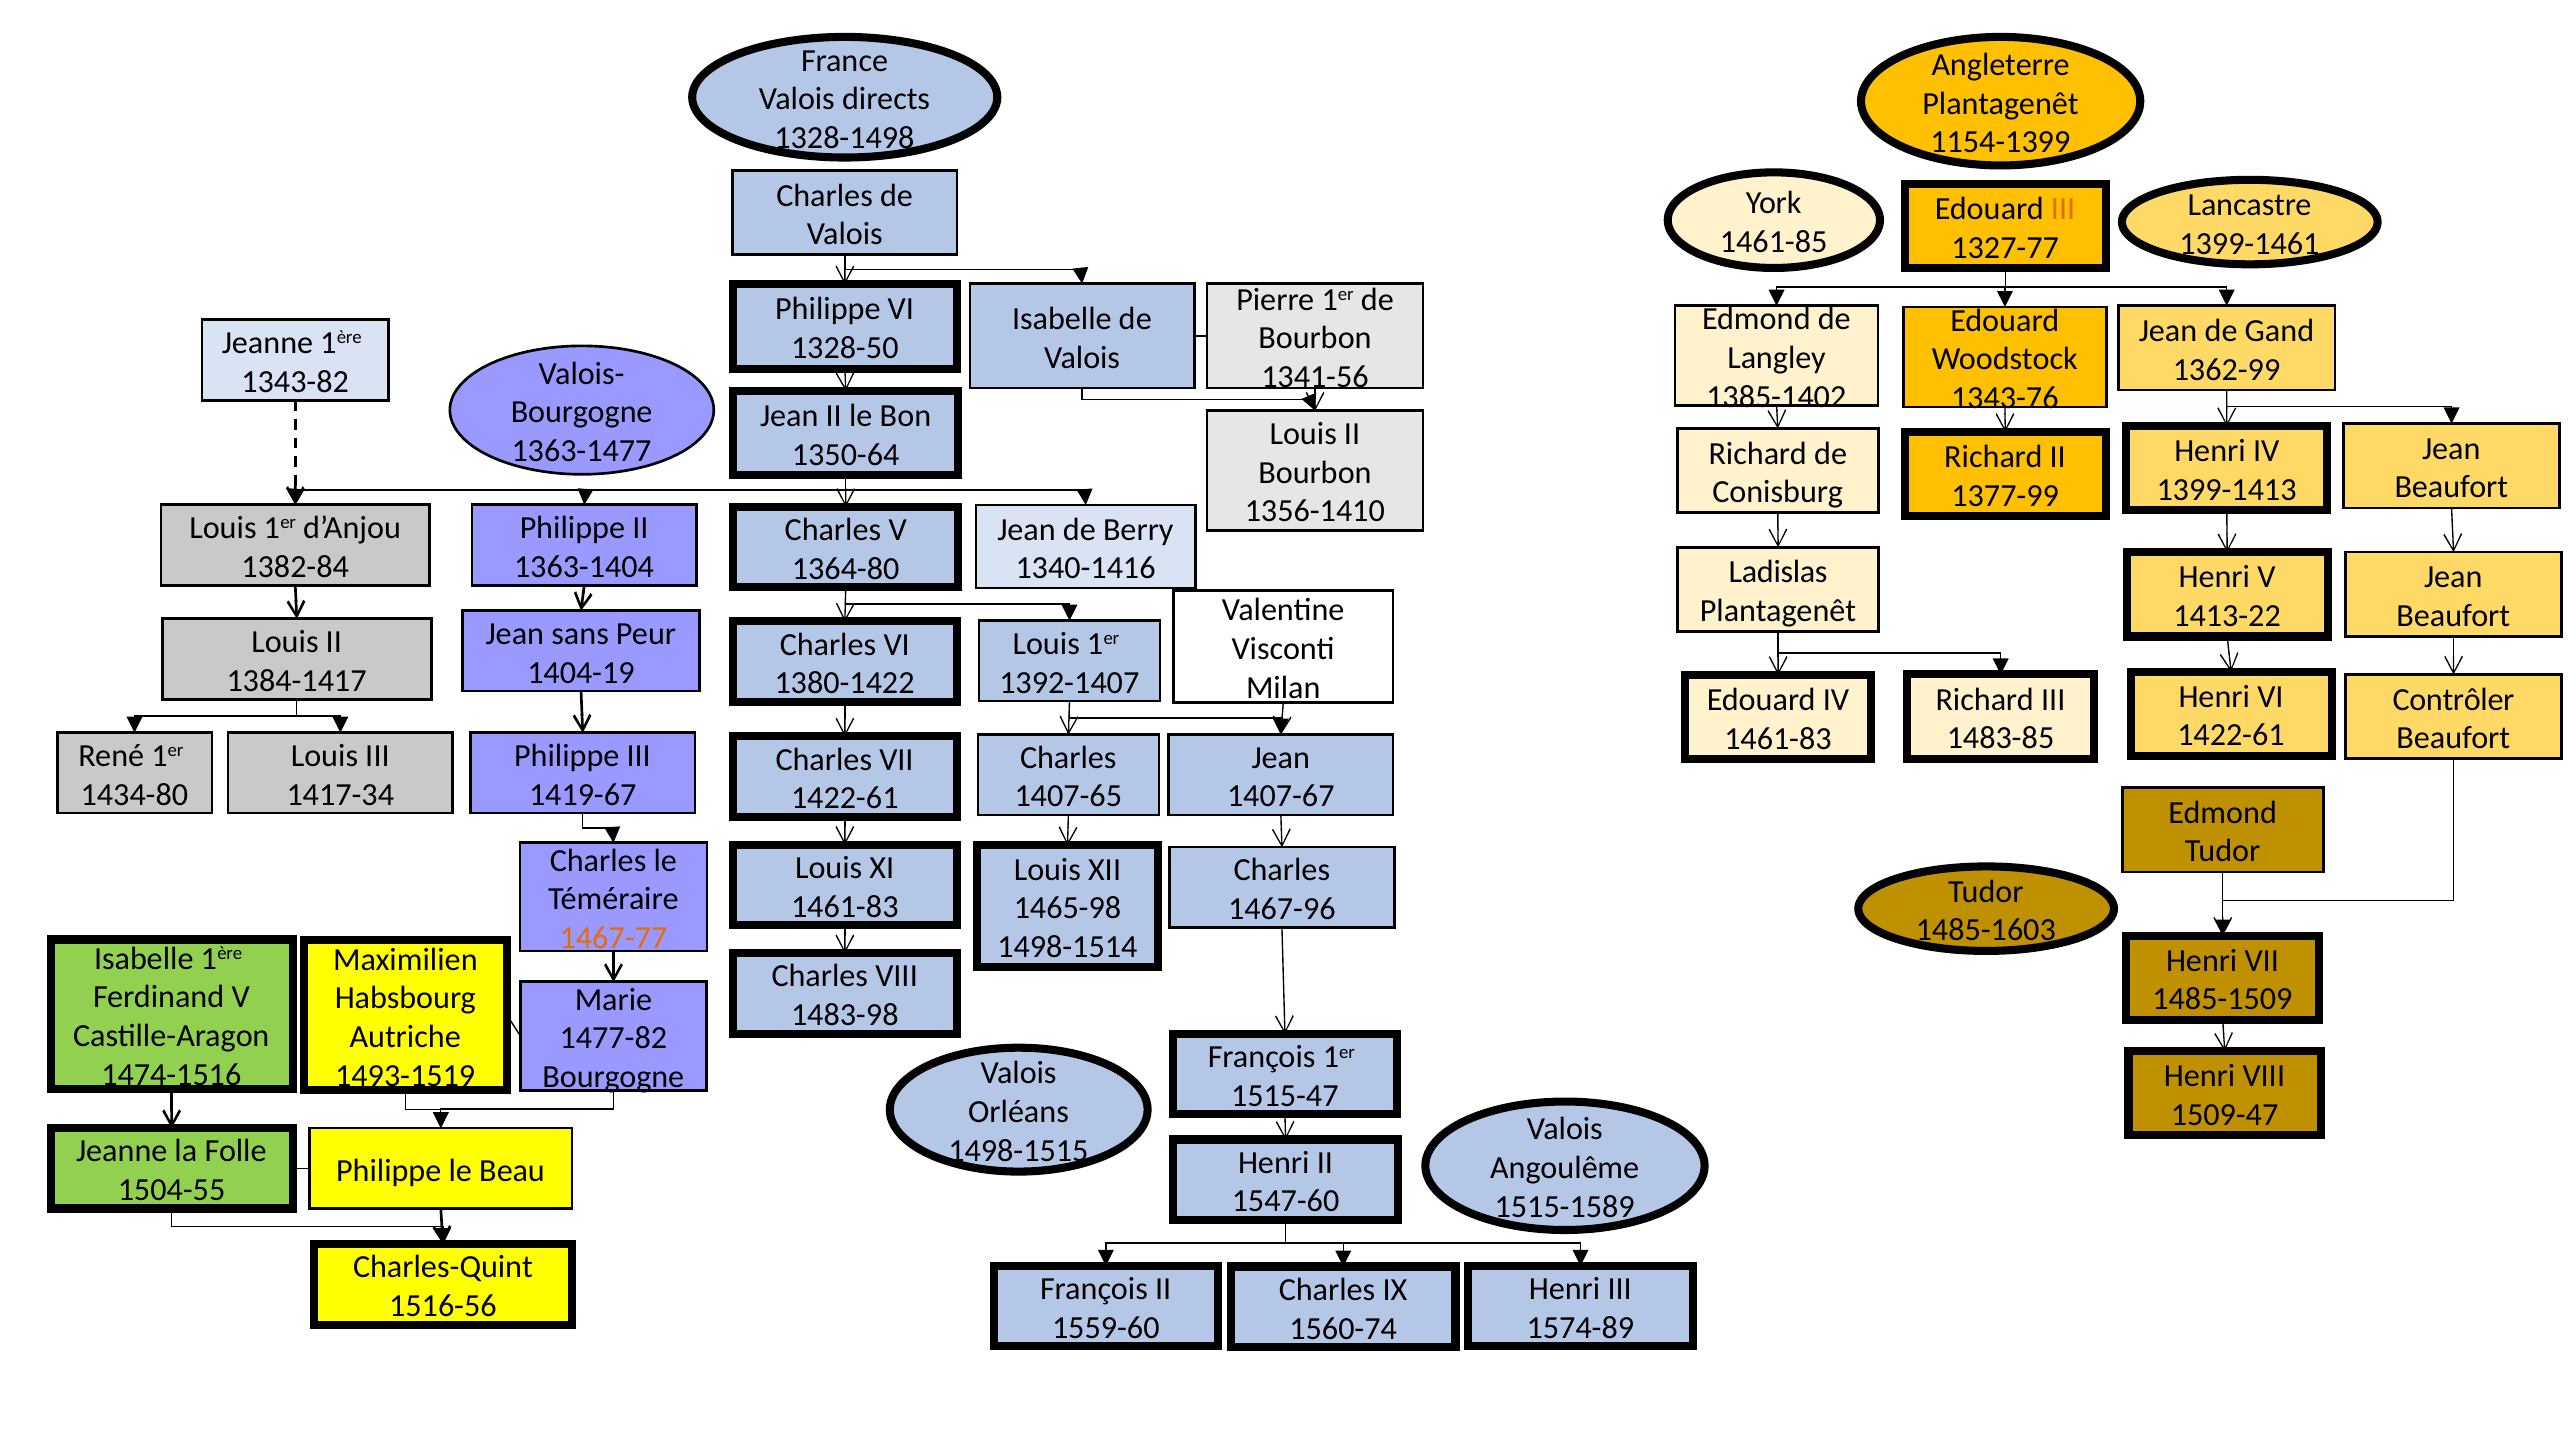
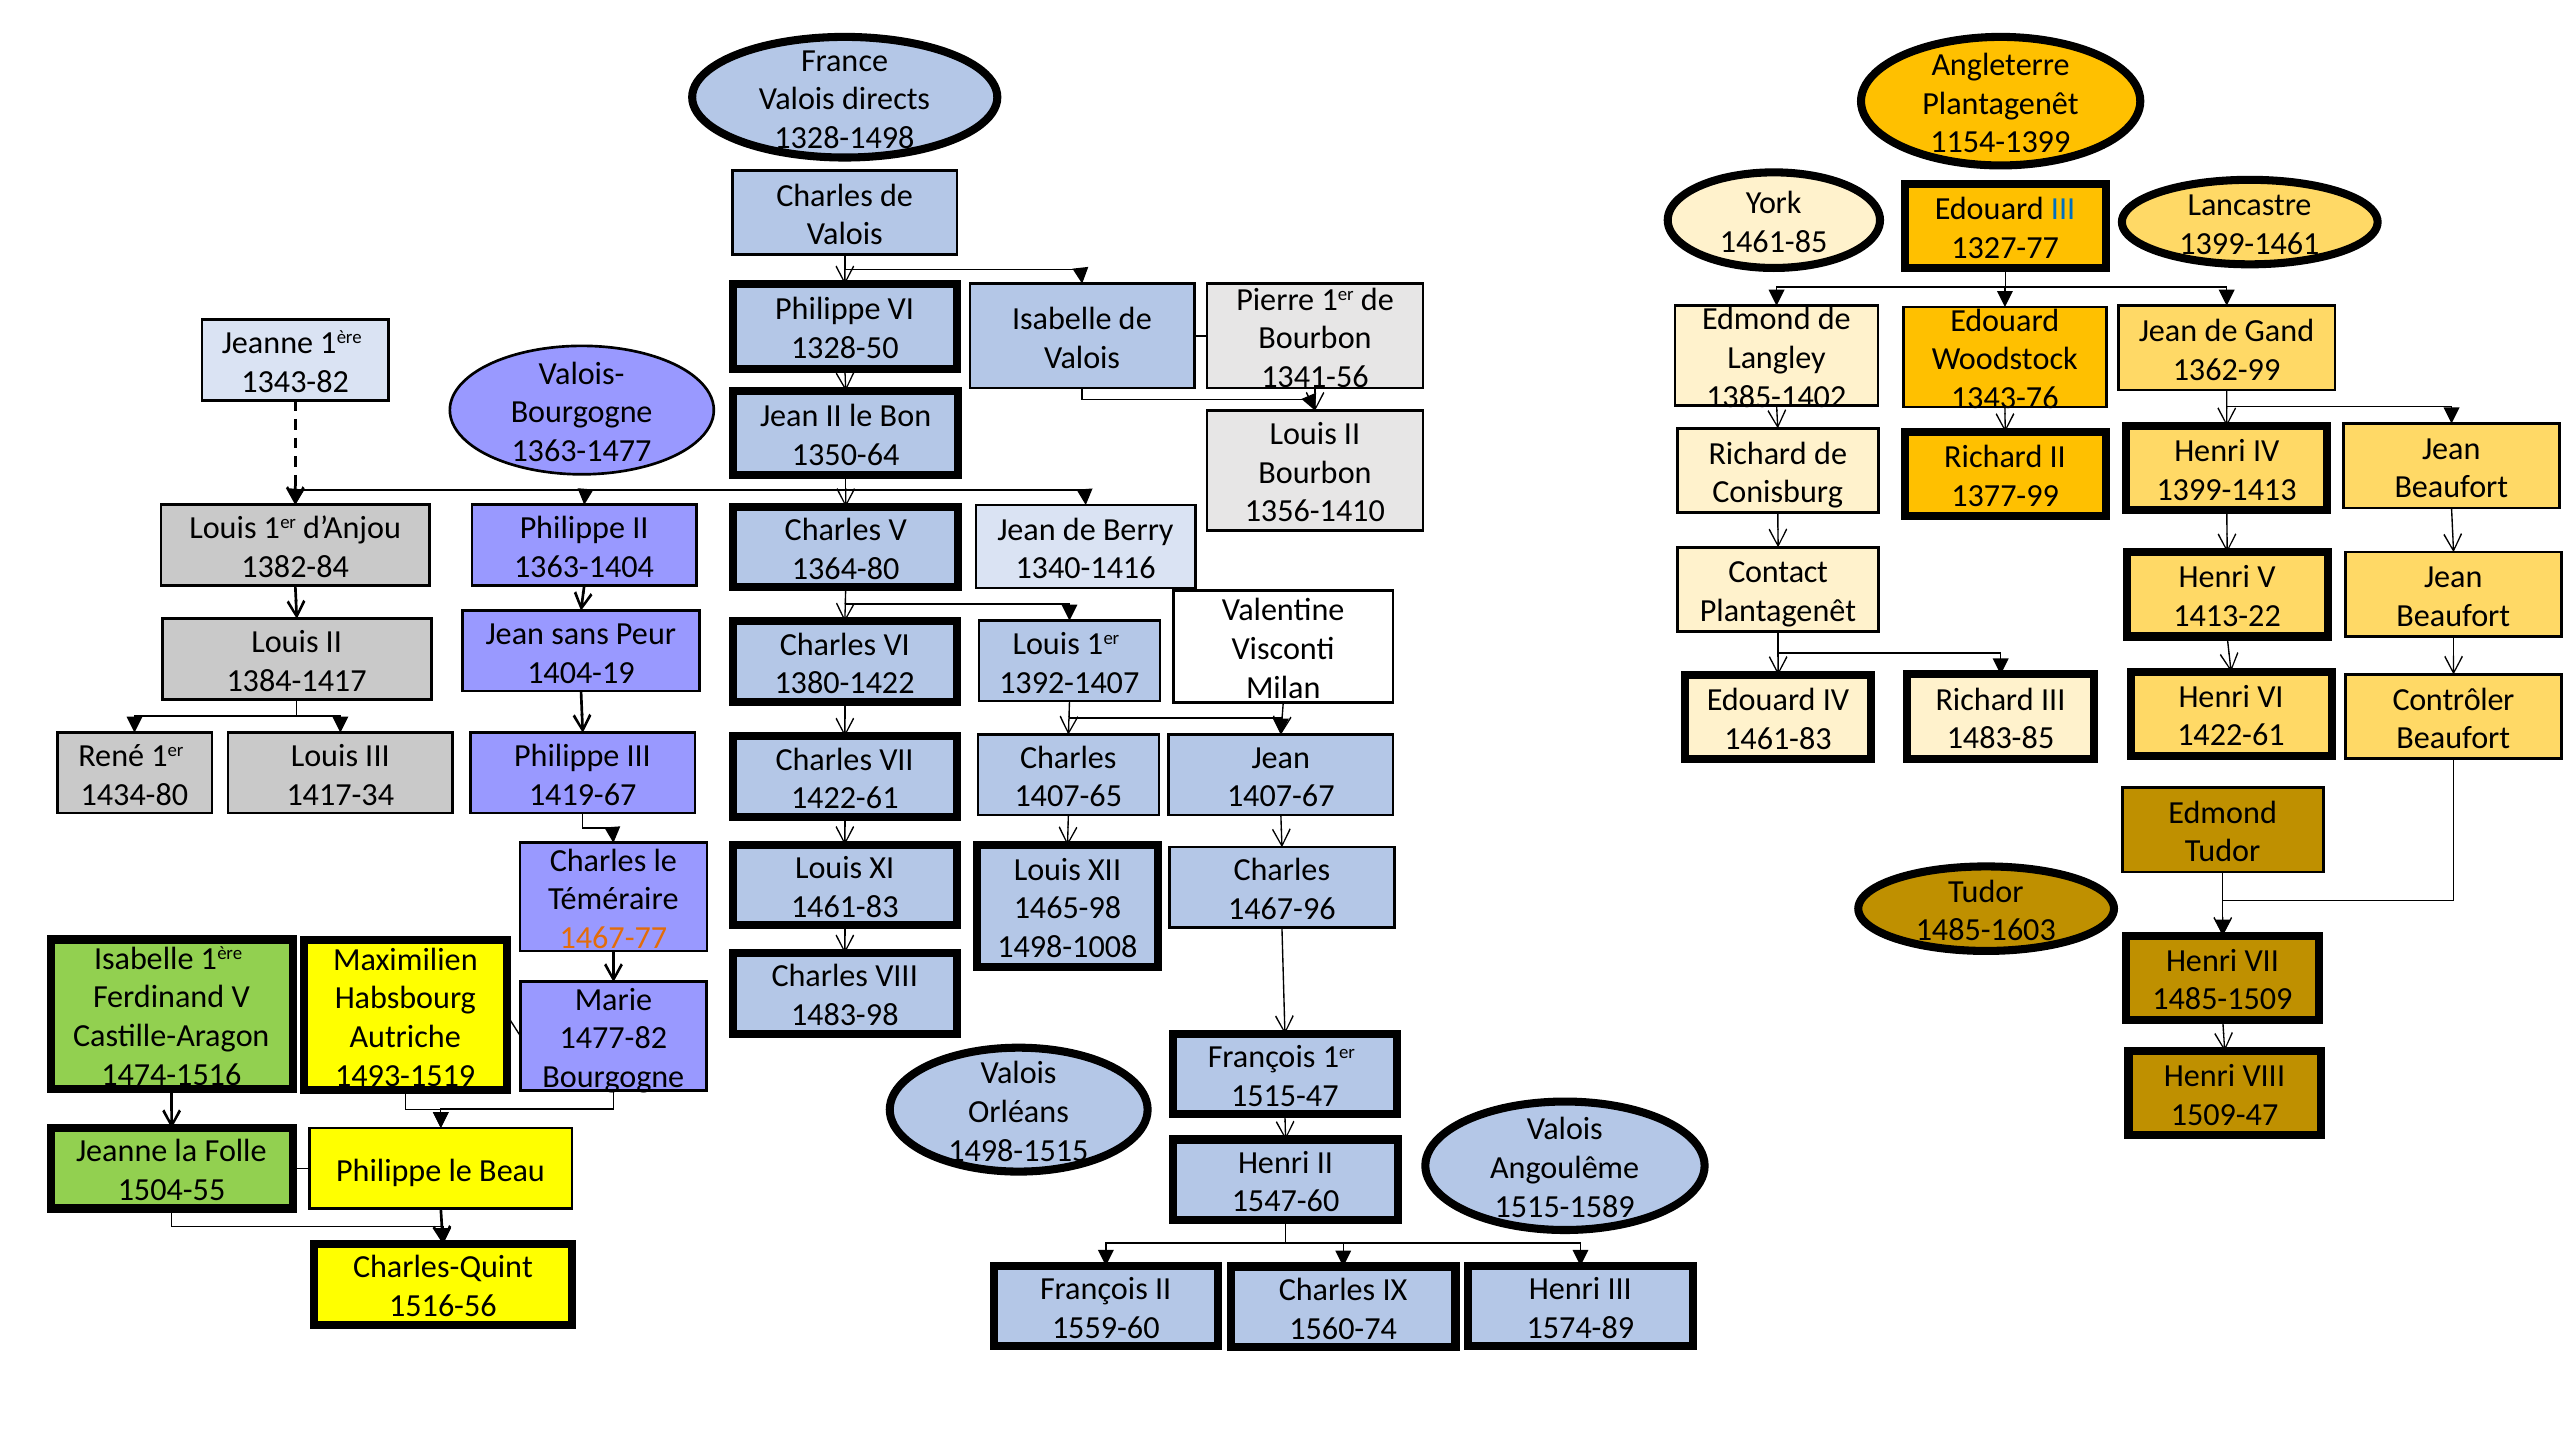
III at (2063, 209) colour: orange -> blue
Ladislas: Ladislas -> Contact
1498-1514: 1498-1514 -> 1498-1008
